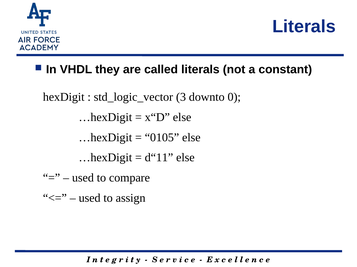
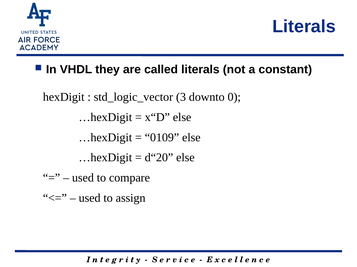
0105: 0105 -> 0109
d“11: d“11 -> d“20
